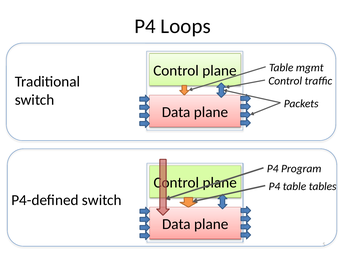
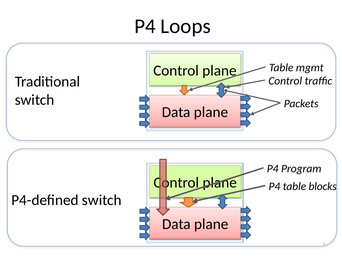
tables: tables -> blocks
